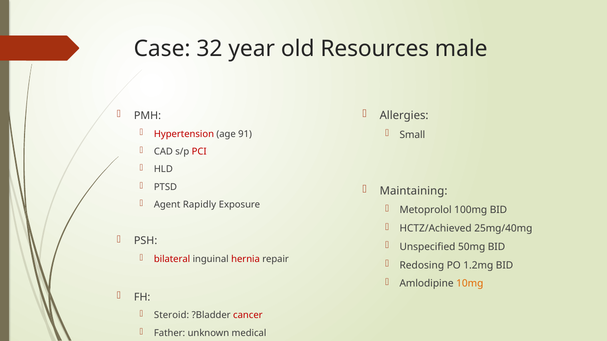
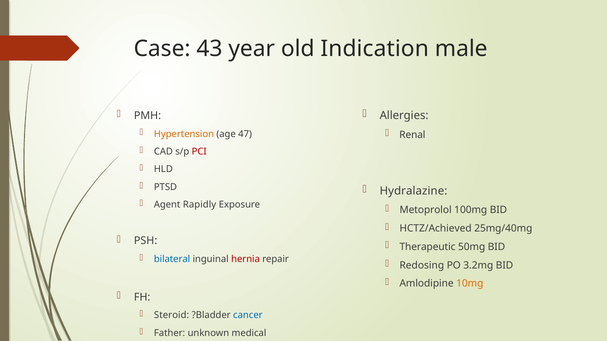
32: 32 -> 43
Resources: Resources -> Indication
Hypertension colour: red -> orange
91: 91 -> 47
Small: Small -> Renal
Maintaining: Maintaining -> Hydralazine
Unspecified: Unspecified -> Therapeutic
bilateral colour: red -> blue
1.2mg: 1.2mg -> 3.2mg
cancer colour: red -> blue
